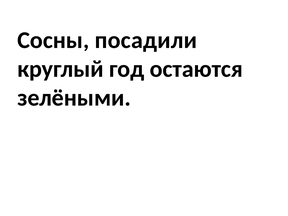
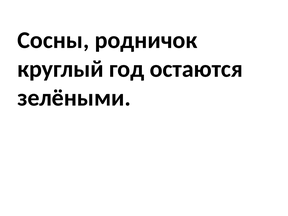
посадили: посадили -> родничок
